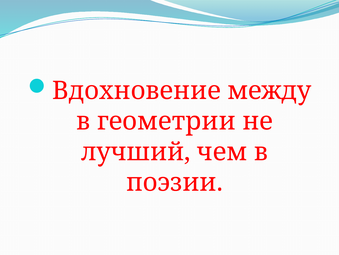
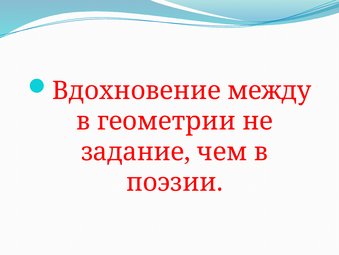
лучший: лучший -> задание
